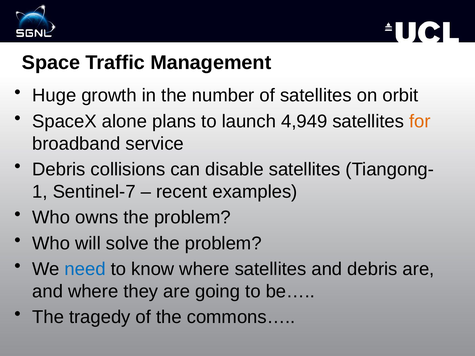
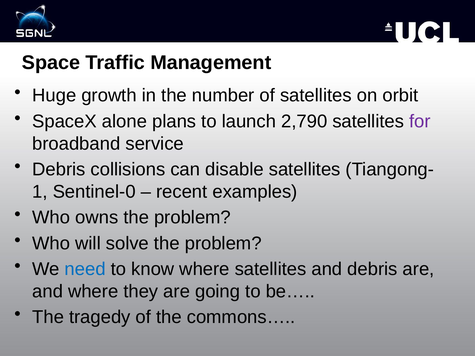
4,949: 4,949 -> 2,790
for colour: orange -> purple
Sentinel-7: Sentinel-7 -> Sentinel-0
